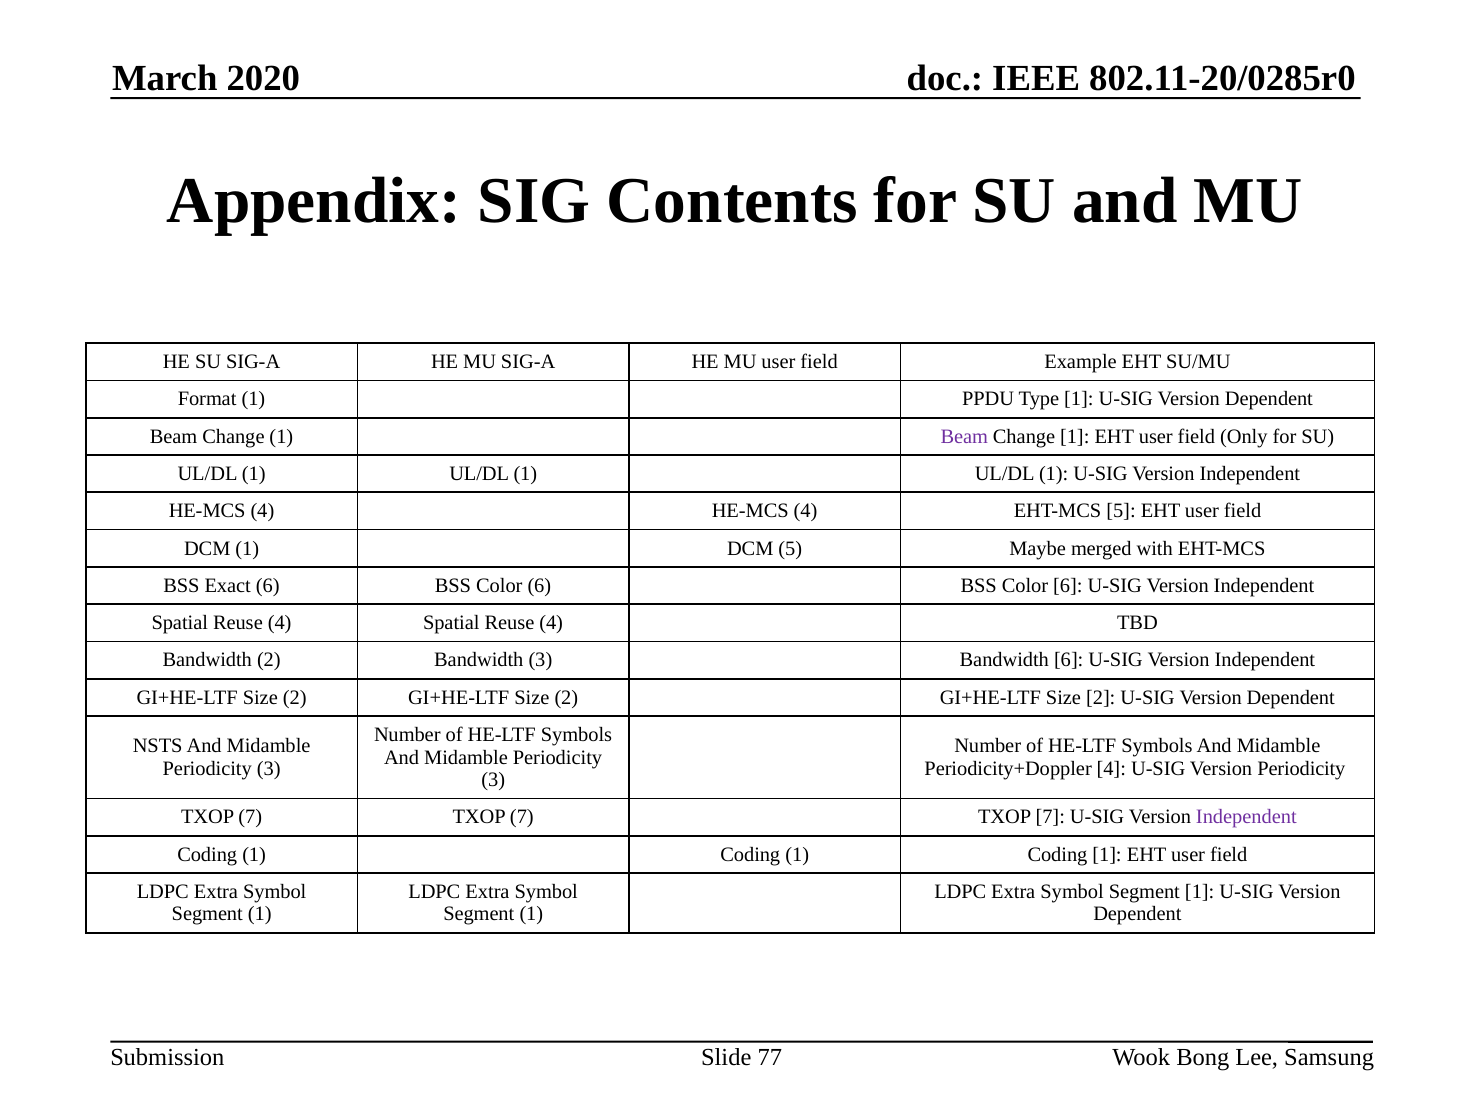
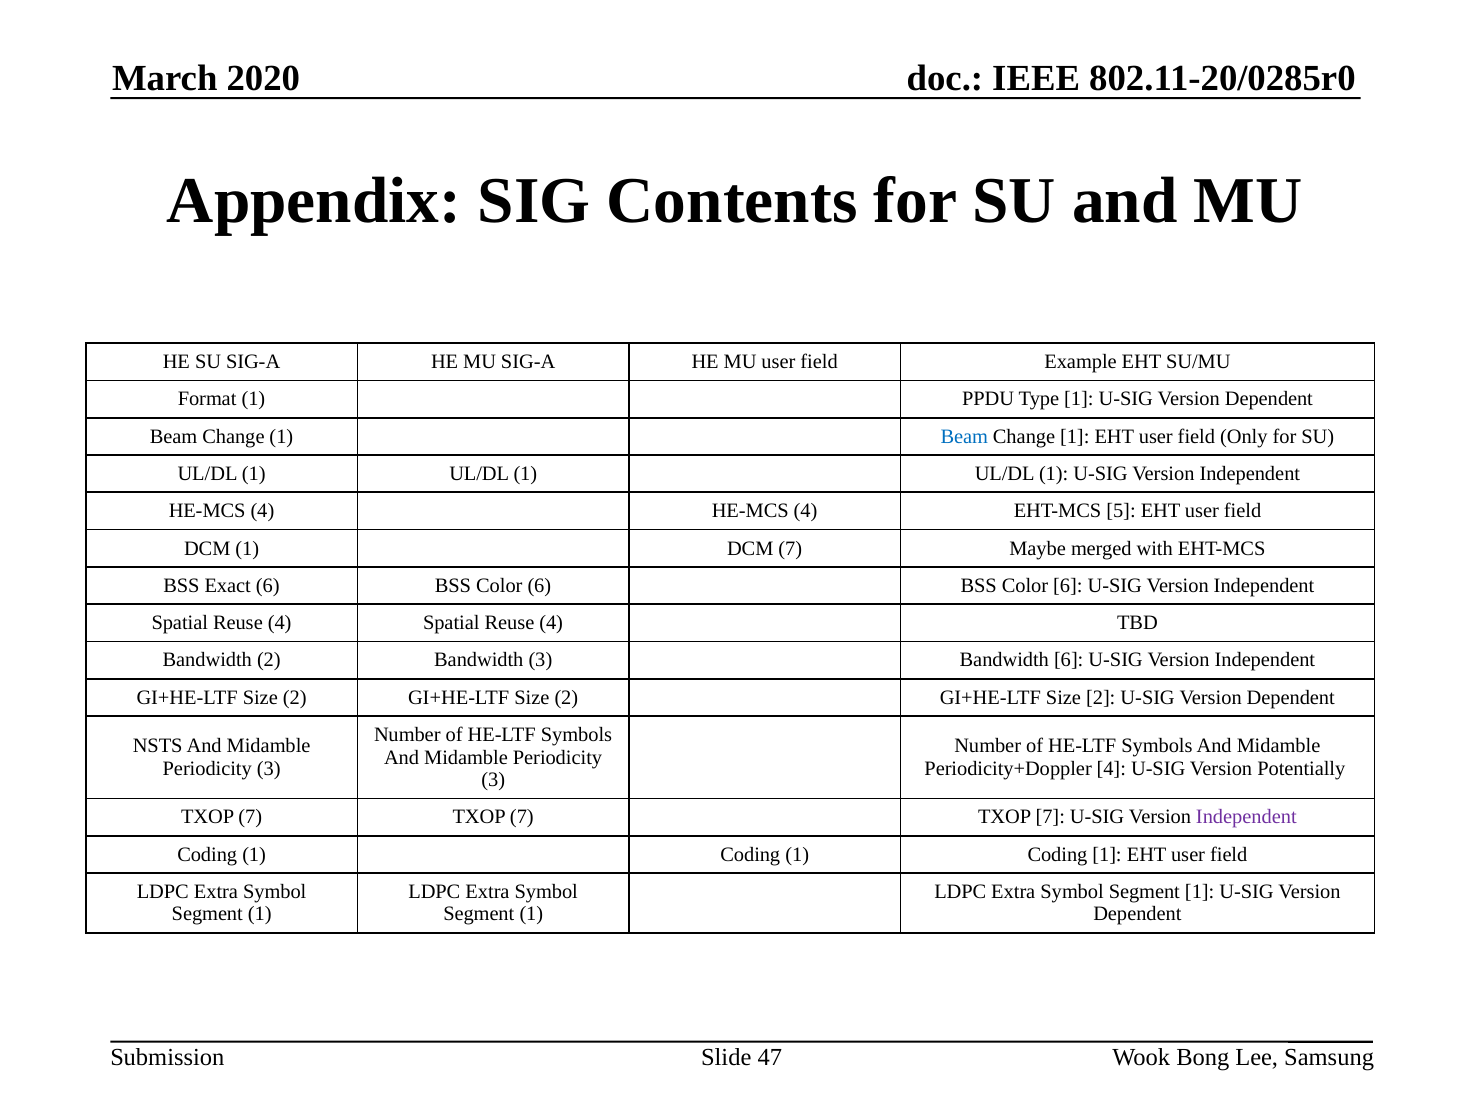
Beam at (964, 437) colour: purple -> blue
DCM 5: 5 -> 7
Version Periodicity: Periodicity -> Potentially
77: 77 -> 47
